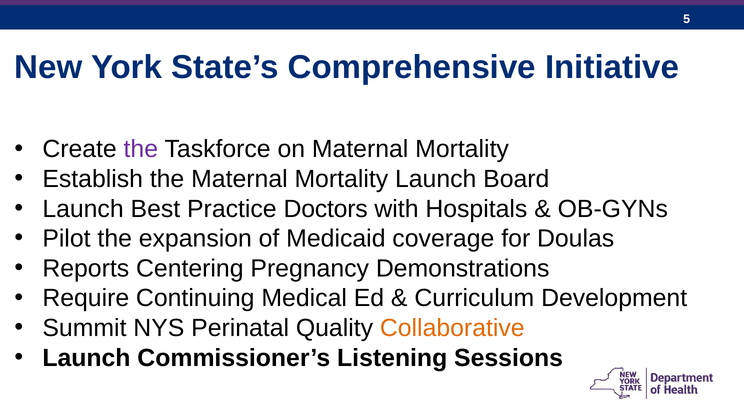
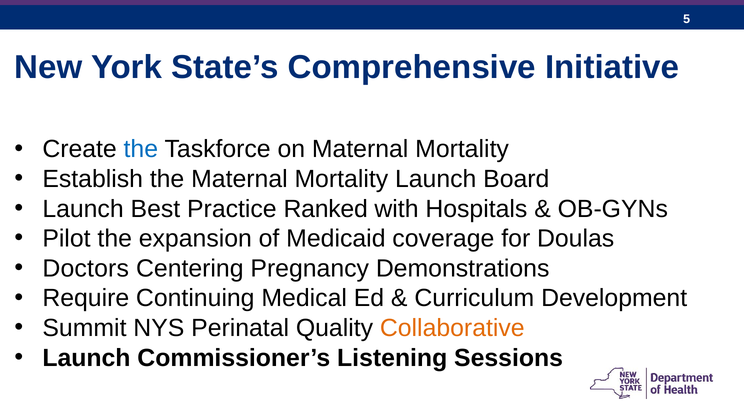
the at (141, 149) colour: purple -> blue
Doctors: Doctors -> Ranked
Reports: Reports -> Doctors
